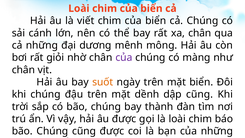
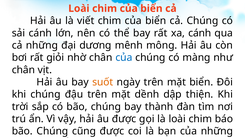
xa chân: chân -> cánh
của at (124, 57) colour: purple -> blue
dập cũng: cũng -> thiện
